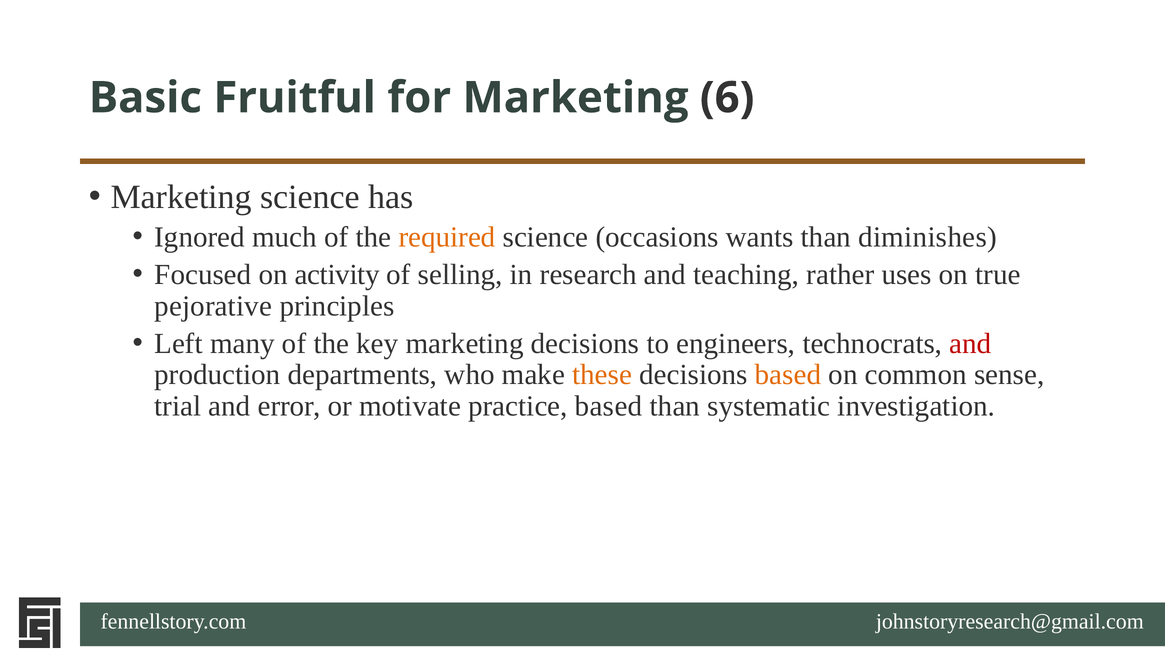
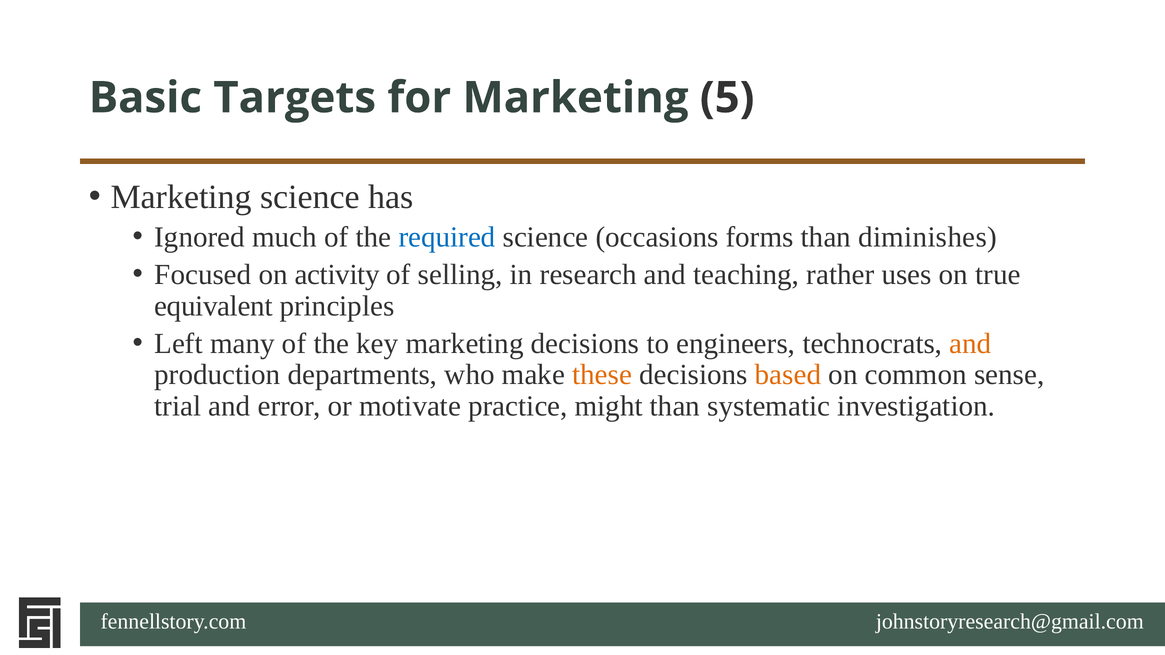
Fruitful: Fruitful -> Targets
6: 6 -> 5
required colour: orange -> blue
wants: wants -> forms
pejorative: pejorative -> equivalent
and at (970, 344) colour: red -> orange
practice based: based -> might
